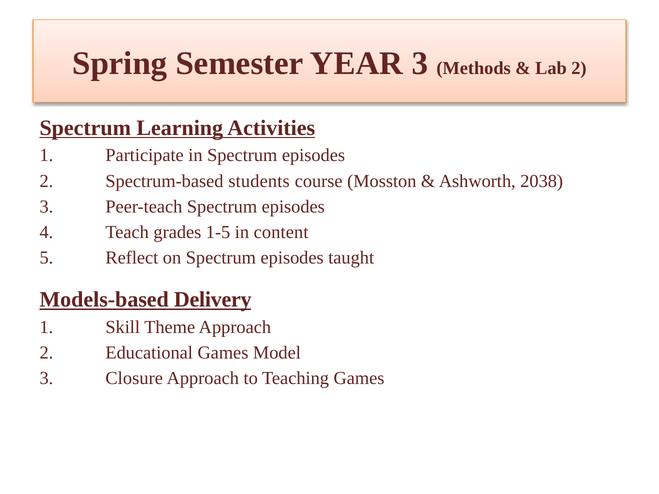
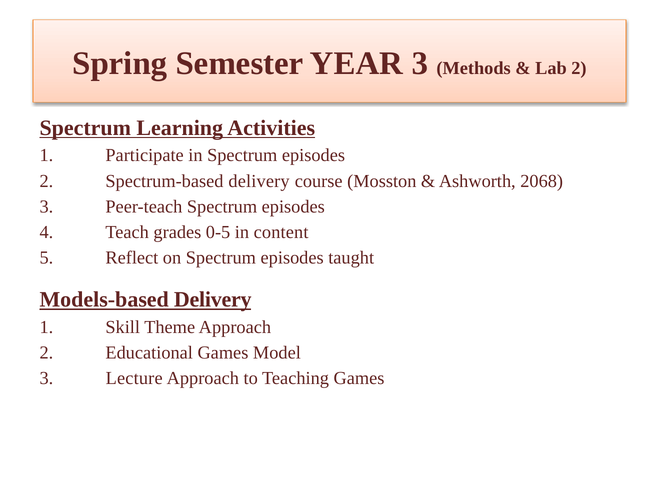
Spectrum-based students: students -> delivery
2038: 2038 -> 2068
1-5: 1-5 -> 0-5
Closure: Closure -> Lecture
